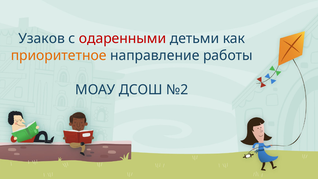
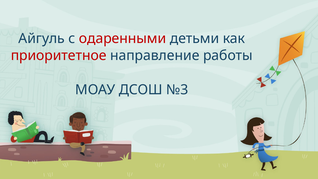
Узаков: Узаков -> Айгуль
приоритетное colour: orange -> red
№2: №2 -> №3
